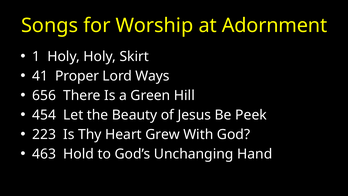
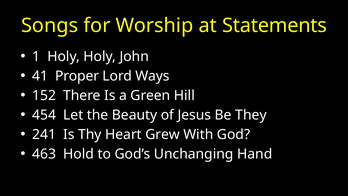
Adornment: Adornment -> Statements
Skirt: Skirt -> John
656: 656 -> 152
Peek: Peek -> They
223: 223 -> 241
